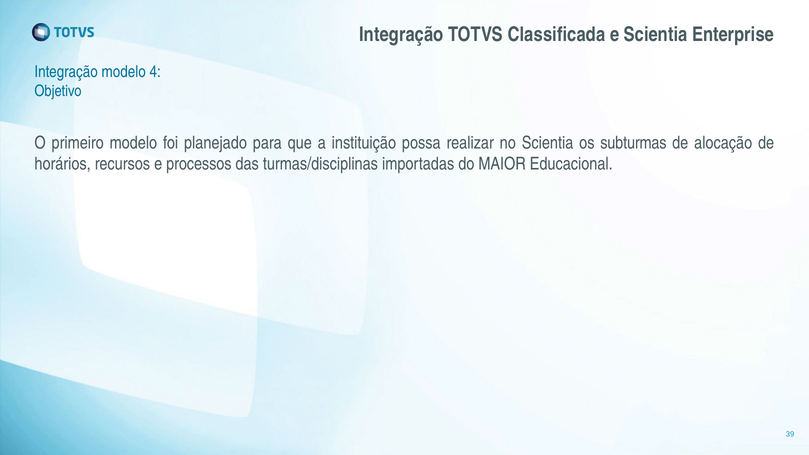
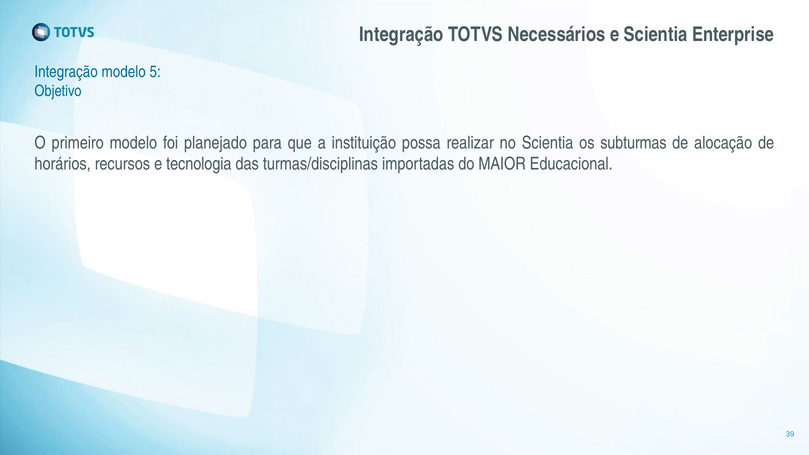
Classificada: Classificada -> Necessários
4: 4 -> 5
processos: processos -> tecnologia
